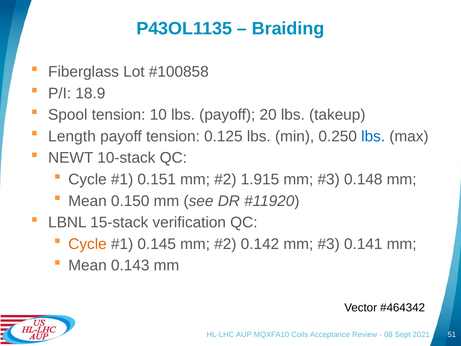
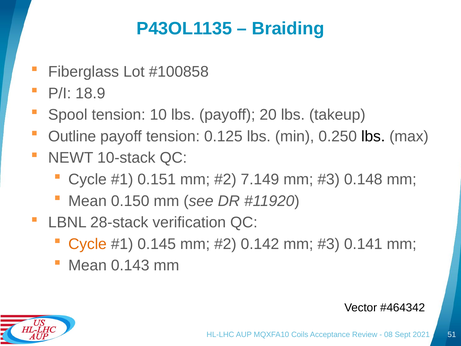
Length: Length -> Outline
lbs at (373, 136) colour: blue -> black
1.915: 1.915 -> 7.149
15-stack: 15-stack -> 28-stack
